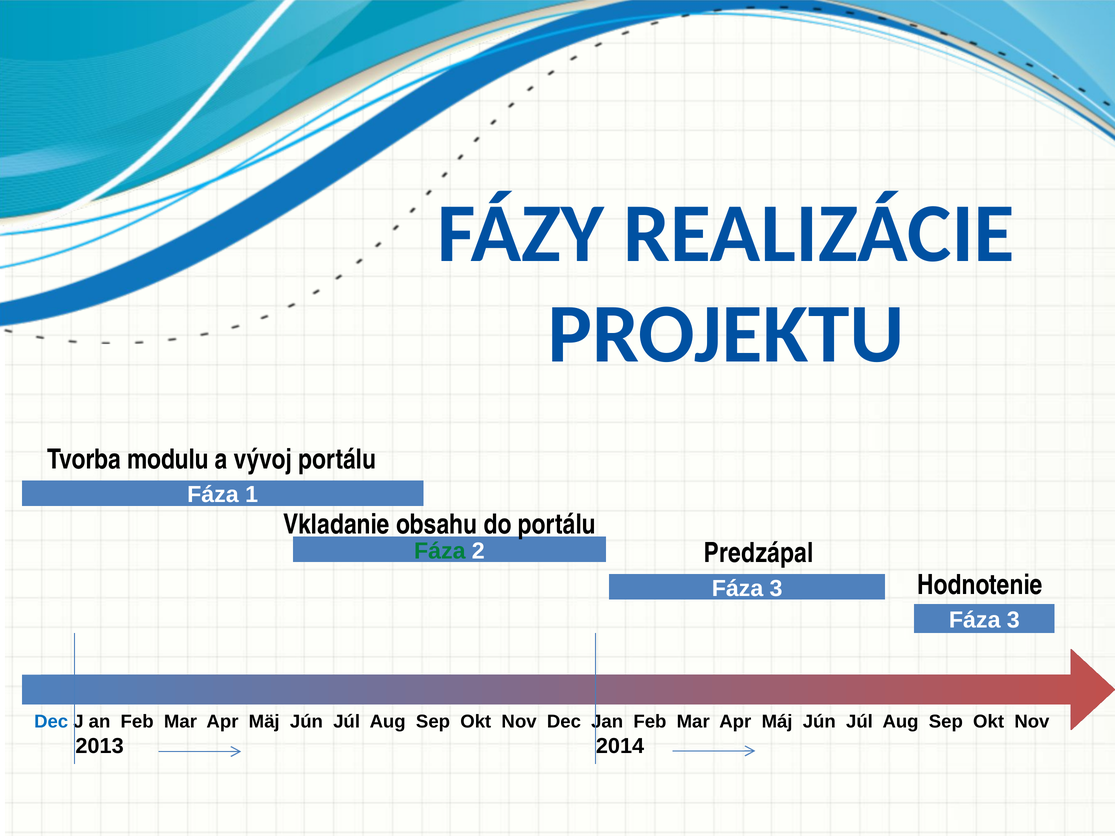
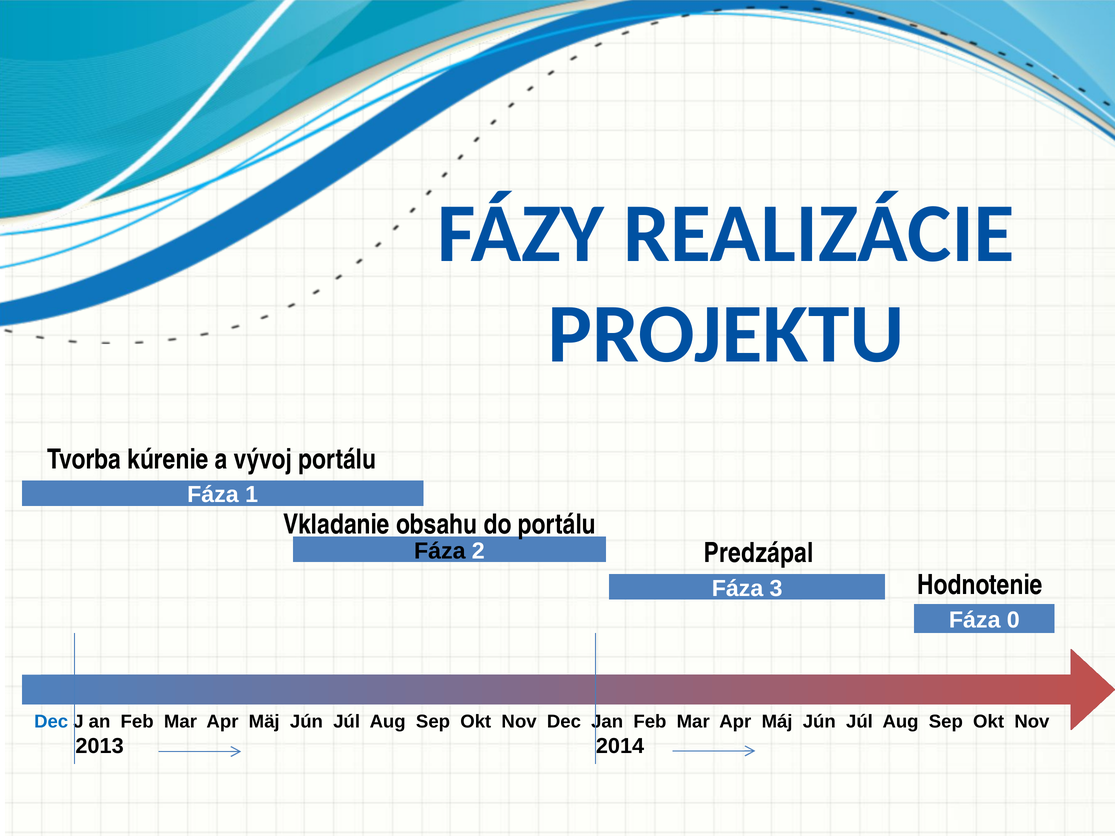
modulu: modulu -> kúrenie
Fáza at (440, 551) colour: green -> black
3 at (1013, 620): 3 -> 0
